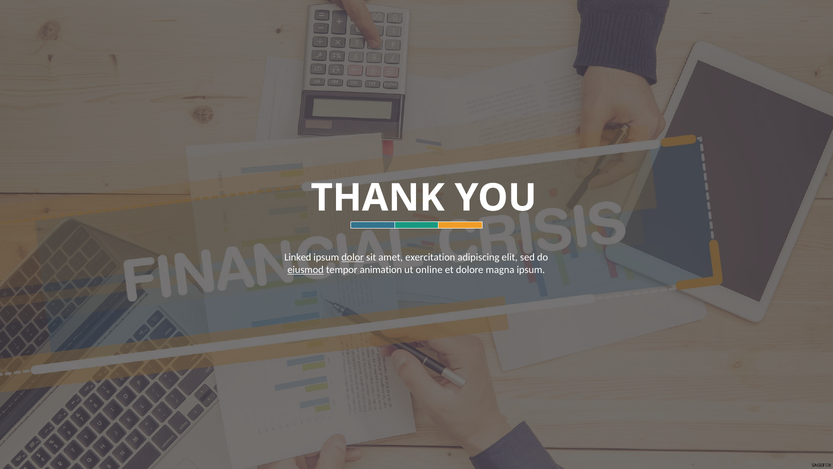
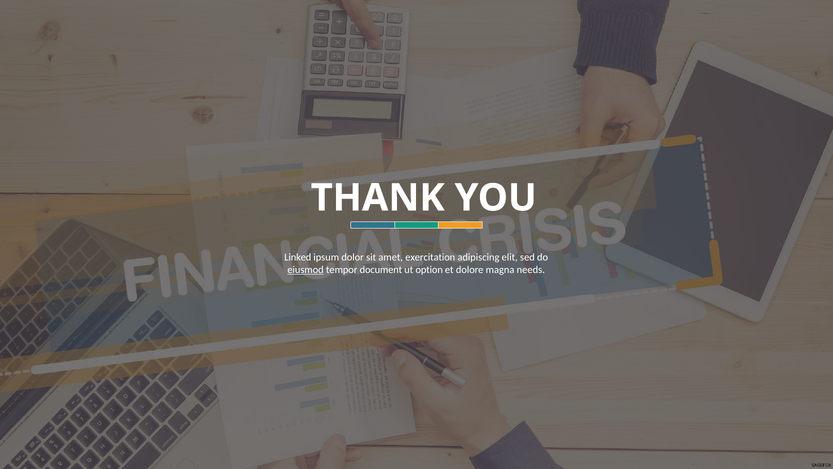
dolor underline: present -> none
animation: animation -> document
online: online -> option
magna ipsum: ipsum -> needs
